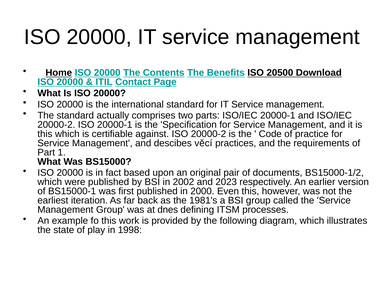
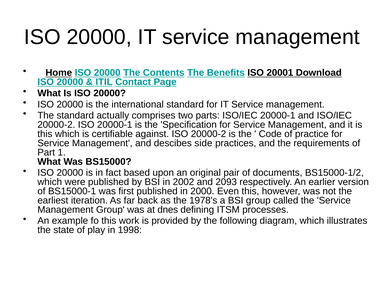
20500: 20500 -> 20001
věcí: věcí -> side
2023: 2023 -> 2093
1981's: 1981's -> 1978's
